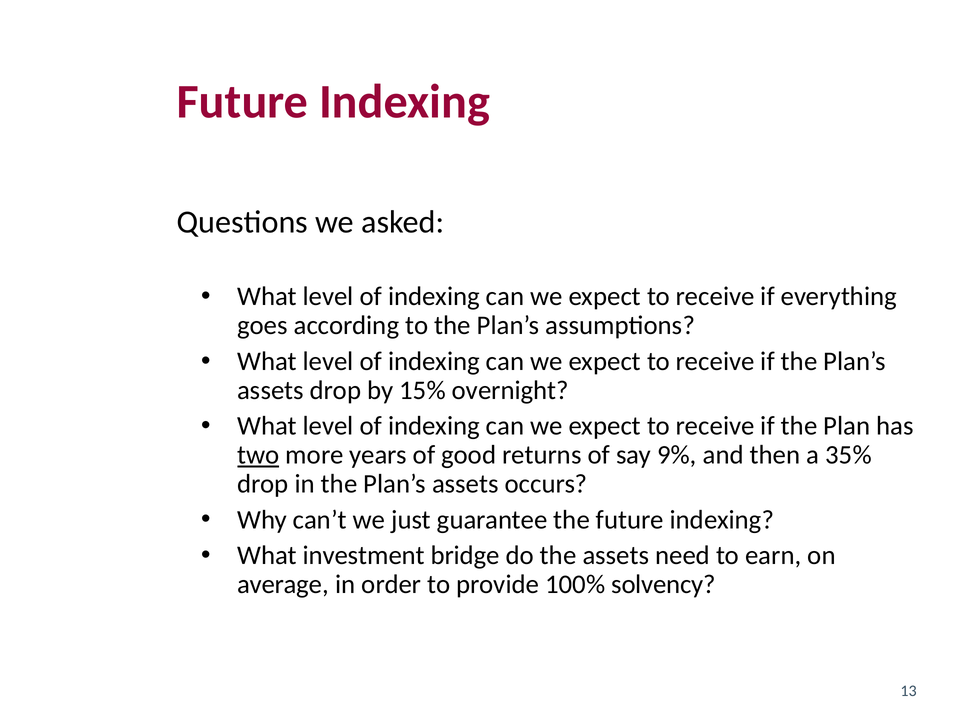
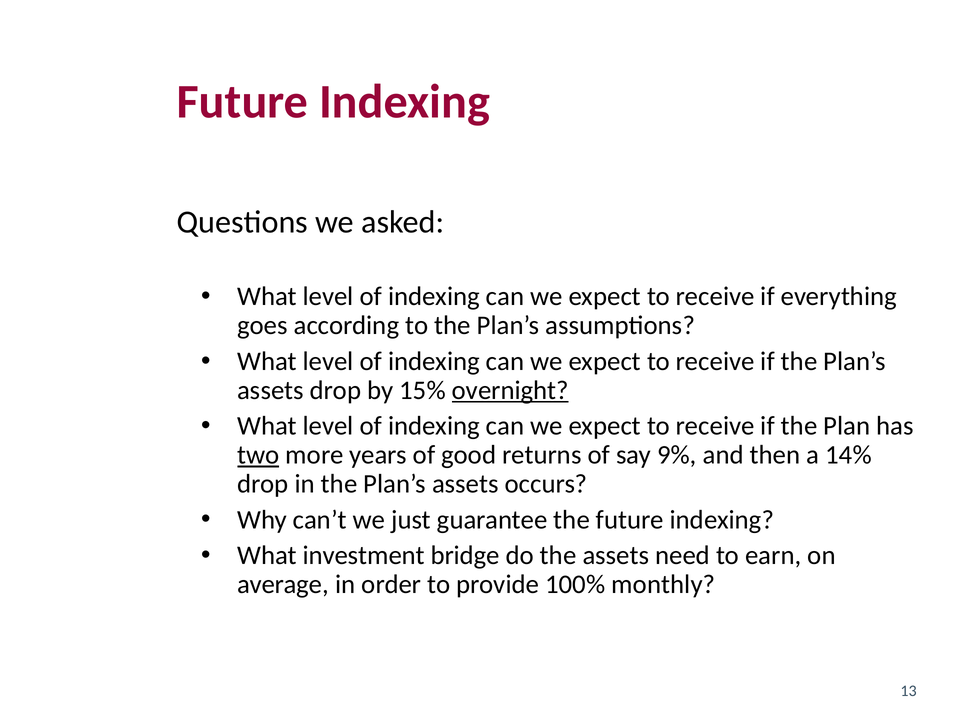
overnight underline: none -> present
35%: 35% -> 14%
solvency: solvency -> monthly
